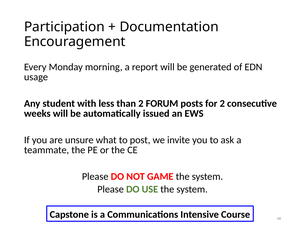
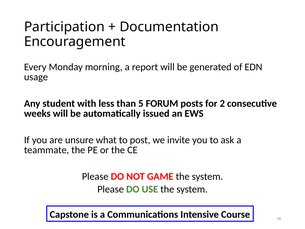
than 2: 2 -> 5
